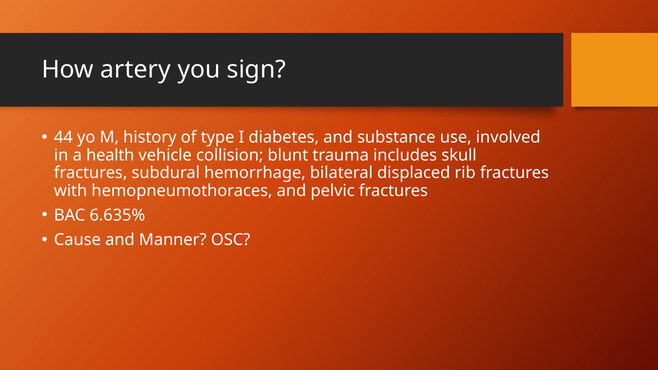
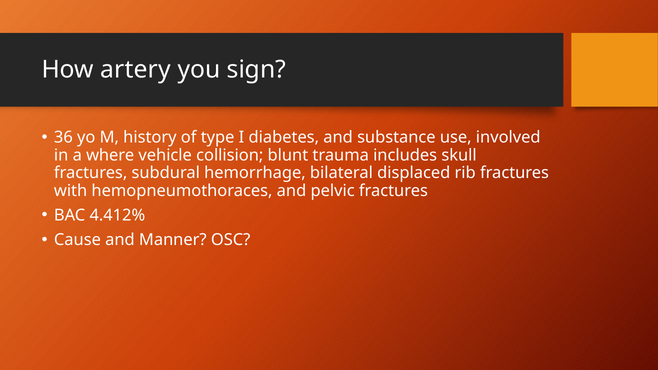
44: 44 -> 36
health: health -> where
6.635%: 6.635% -> 4.412%
